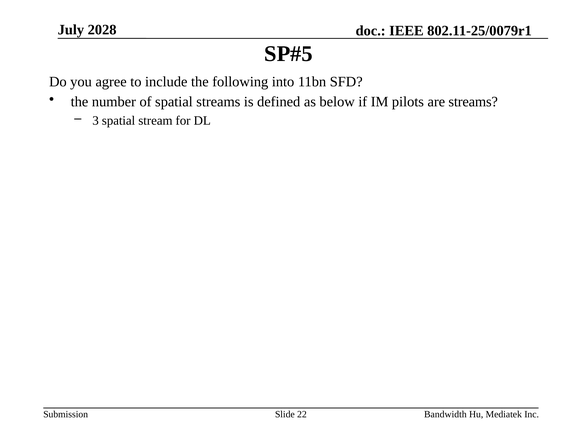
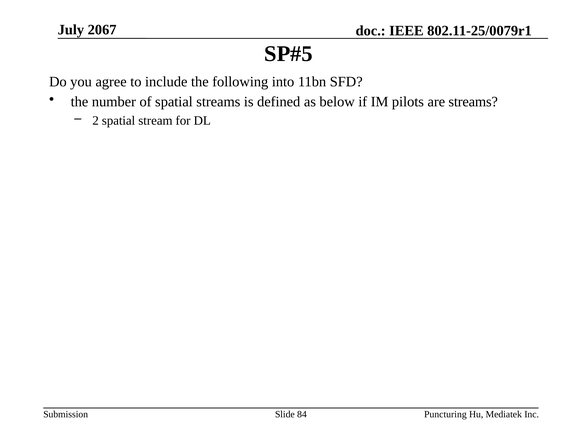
2028: 2028 -> 2067
3: 3 -> 2
22: 22 -> 84
Bandwidth: Bandwidth -> Puncturing
